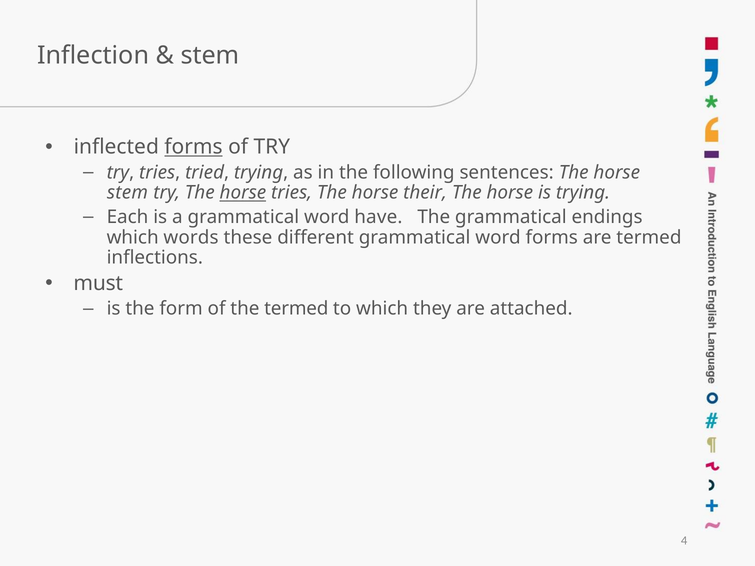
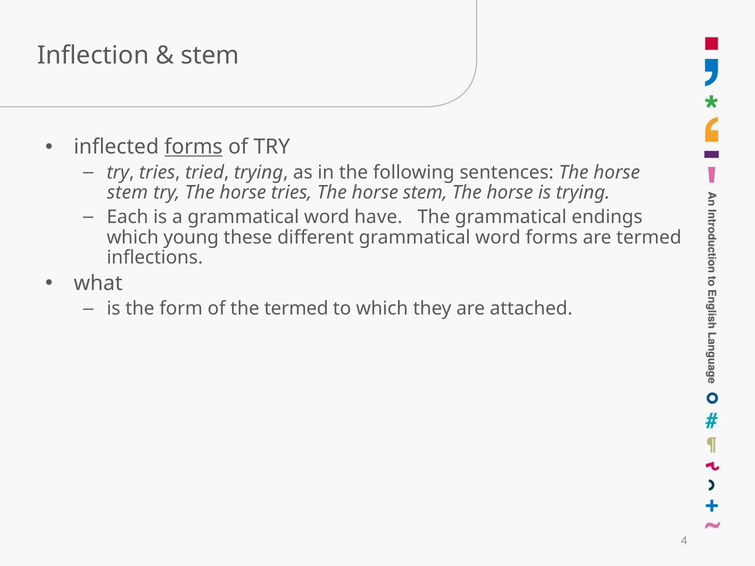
horse at (243, 193) underline: present -> none
tries The horse their: their -> stem
words: words -> young
must: must -> what
